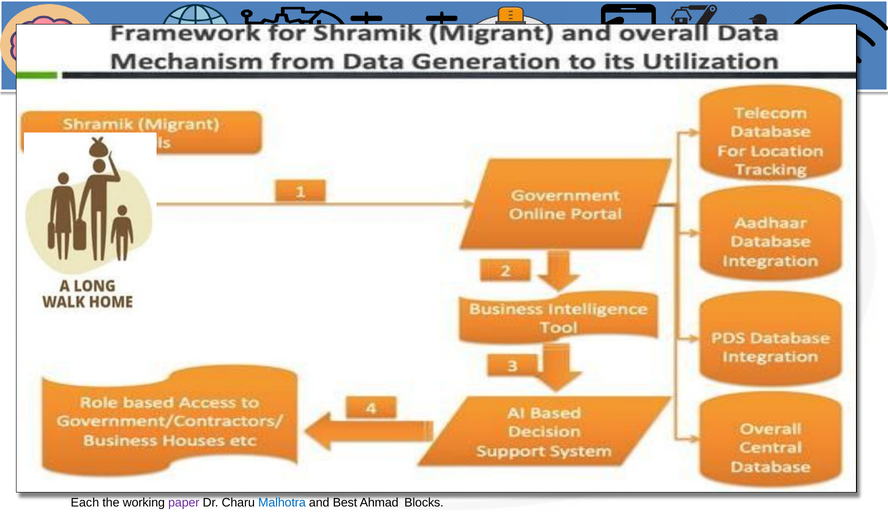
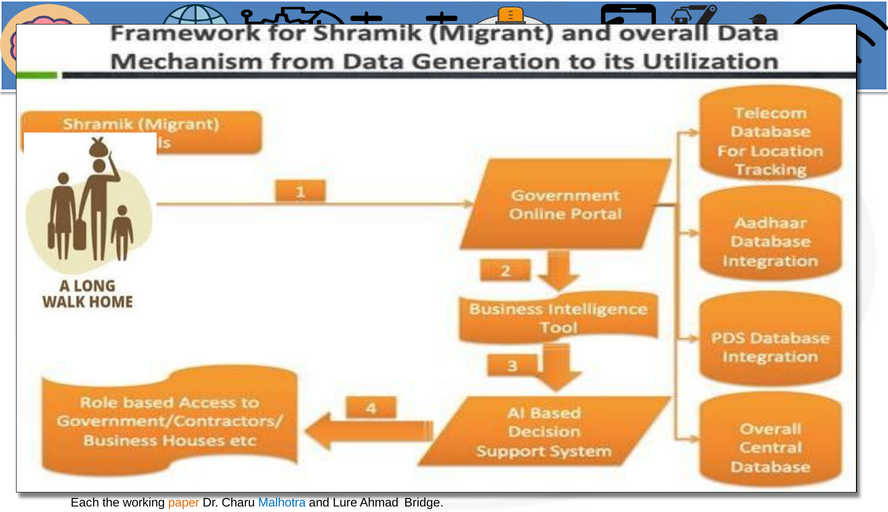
paper colour: purple -> orange
Best: Best -> Lure
Blocks: Blocks -> Bridge
